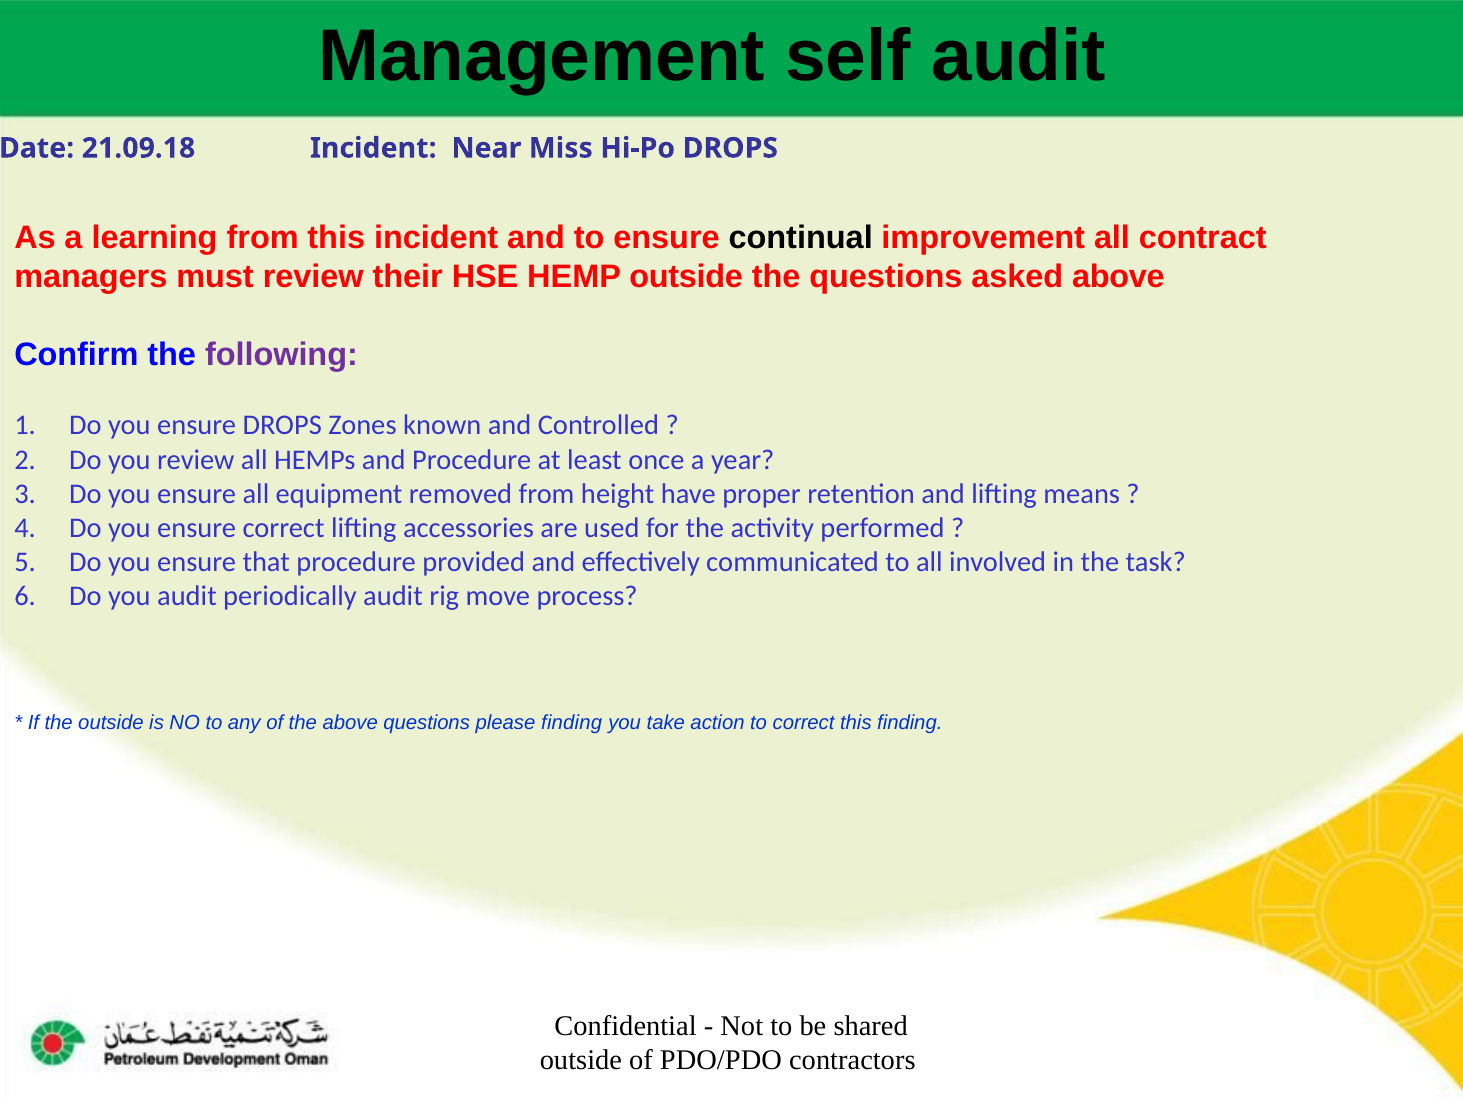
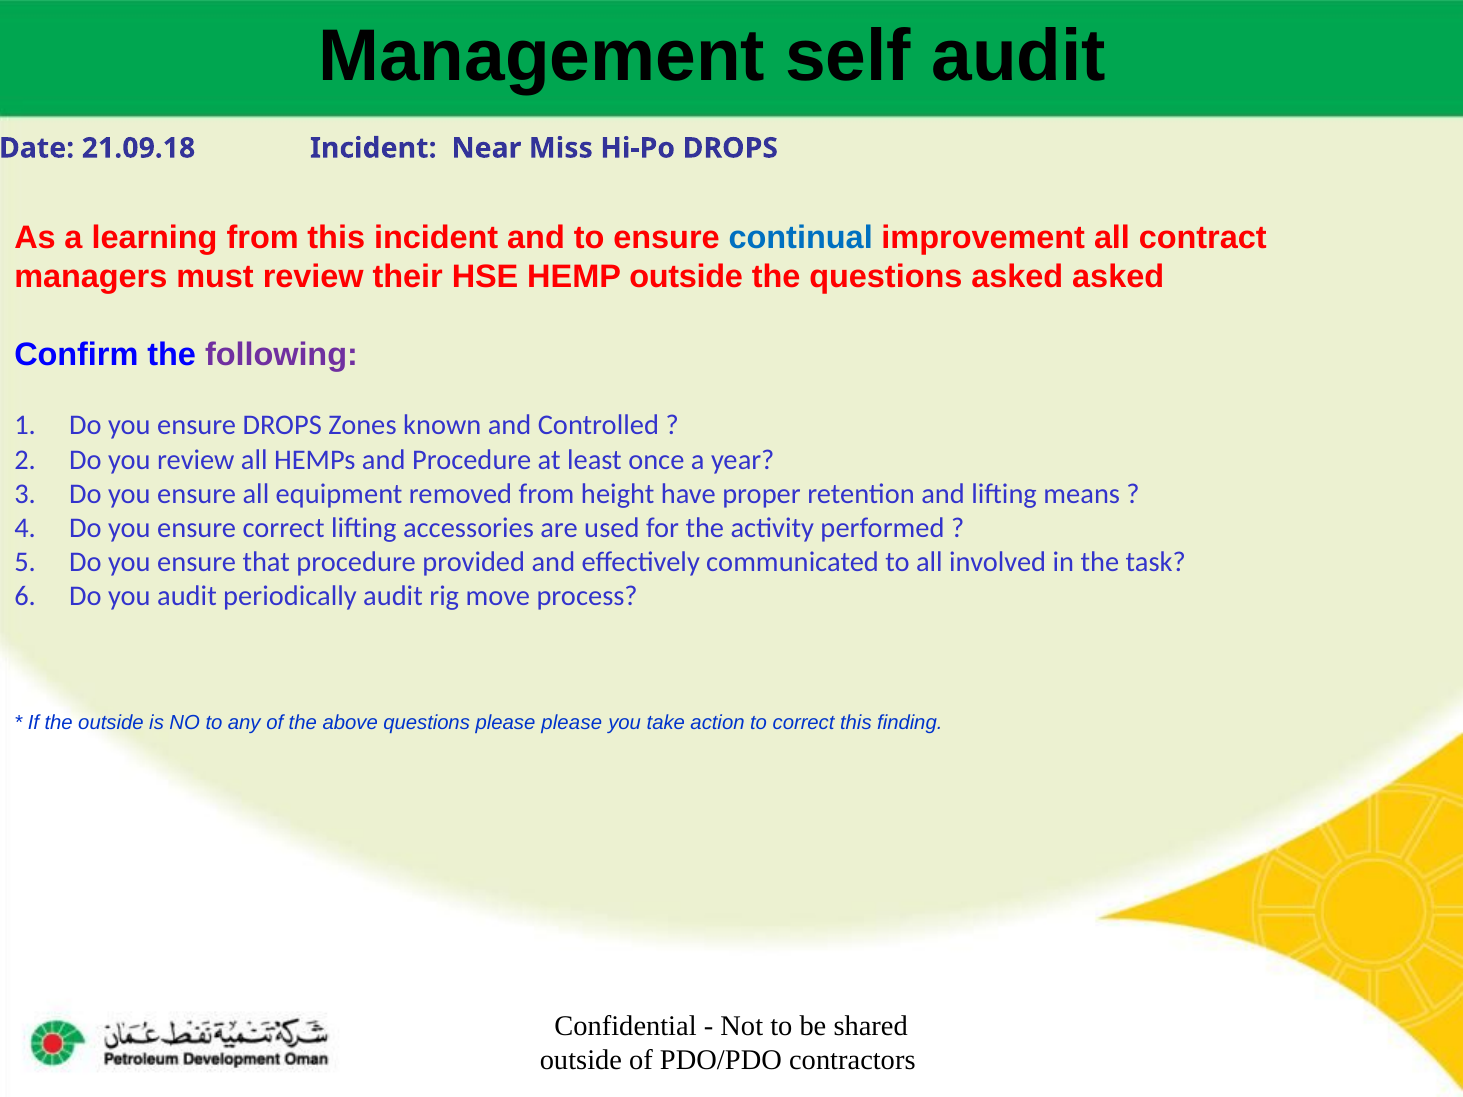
continual colour: black -> blue
asked above: above -> asked
please finding: finding -> please
